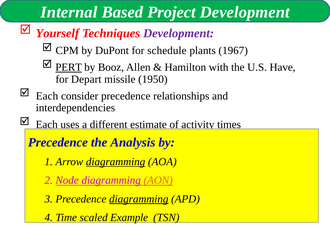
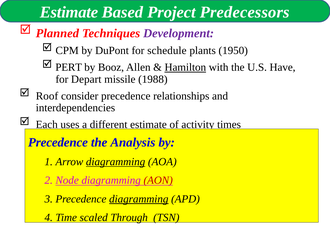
Internal at (69, 12): Internal -> Estimate
Project Development: Development -> Predecessors
Yourself: Yourself -> Planned
1967: 1967 -> 1950
PERT underline: present -> none
Hamilton underline: none -> present
1950: 1950 -> 1988
Each at (47, 96): Each -> Roof
AON colour: orange -> red
Example: Example -> Through
